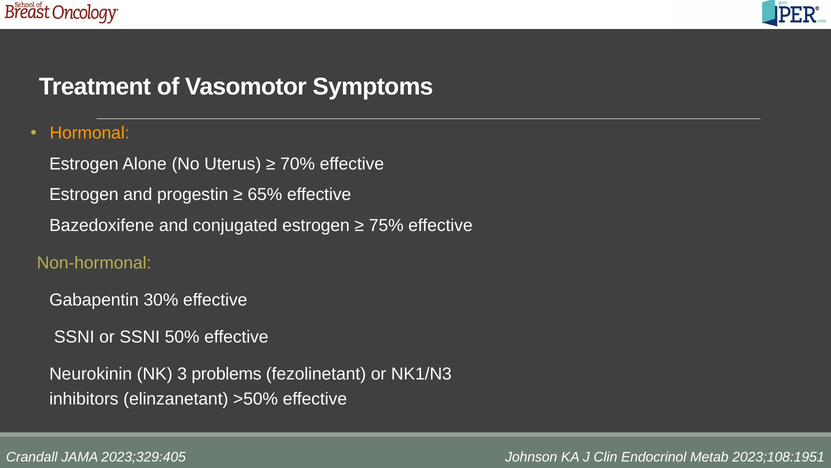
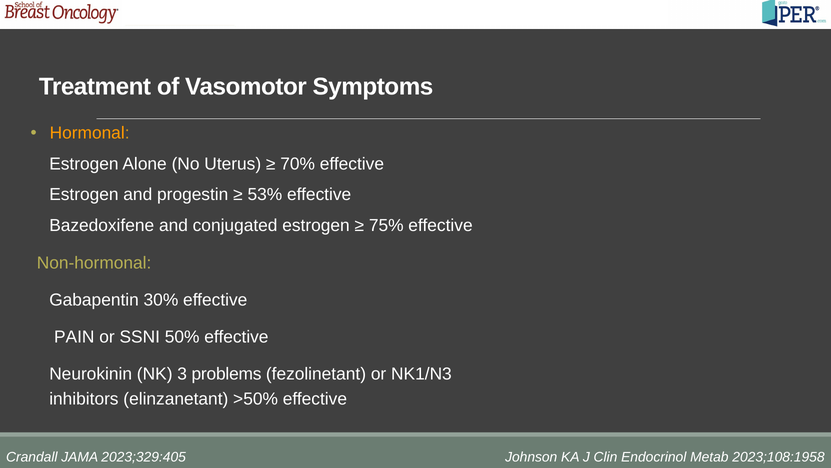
65%: 65% -> 53%
SSNI at (74, 337): SSNI -> PAIN
2023;108:1951: 2023;108:1951 -> 2023;108:1958
